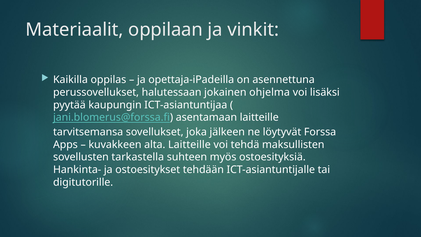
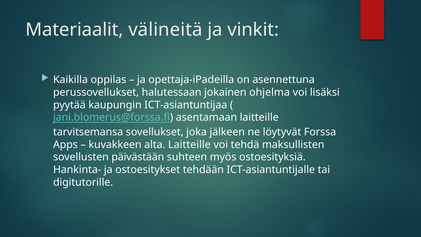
oppilaan: oppilaan -> välineitä
tarkastella: tarkastella -> päivästään
